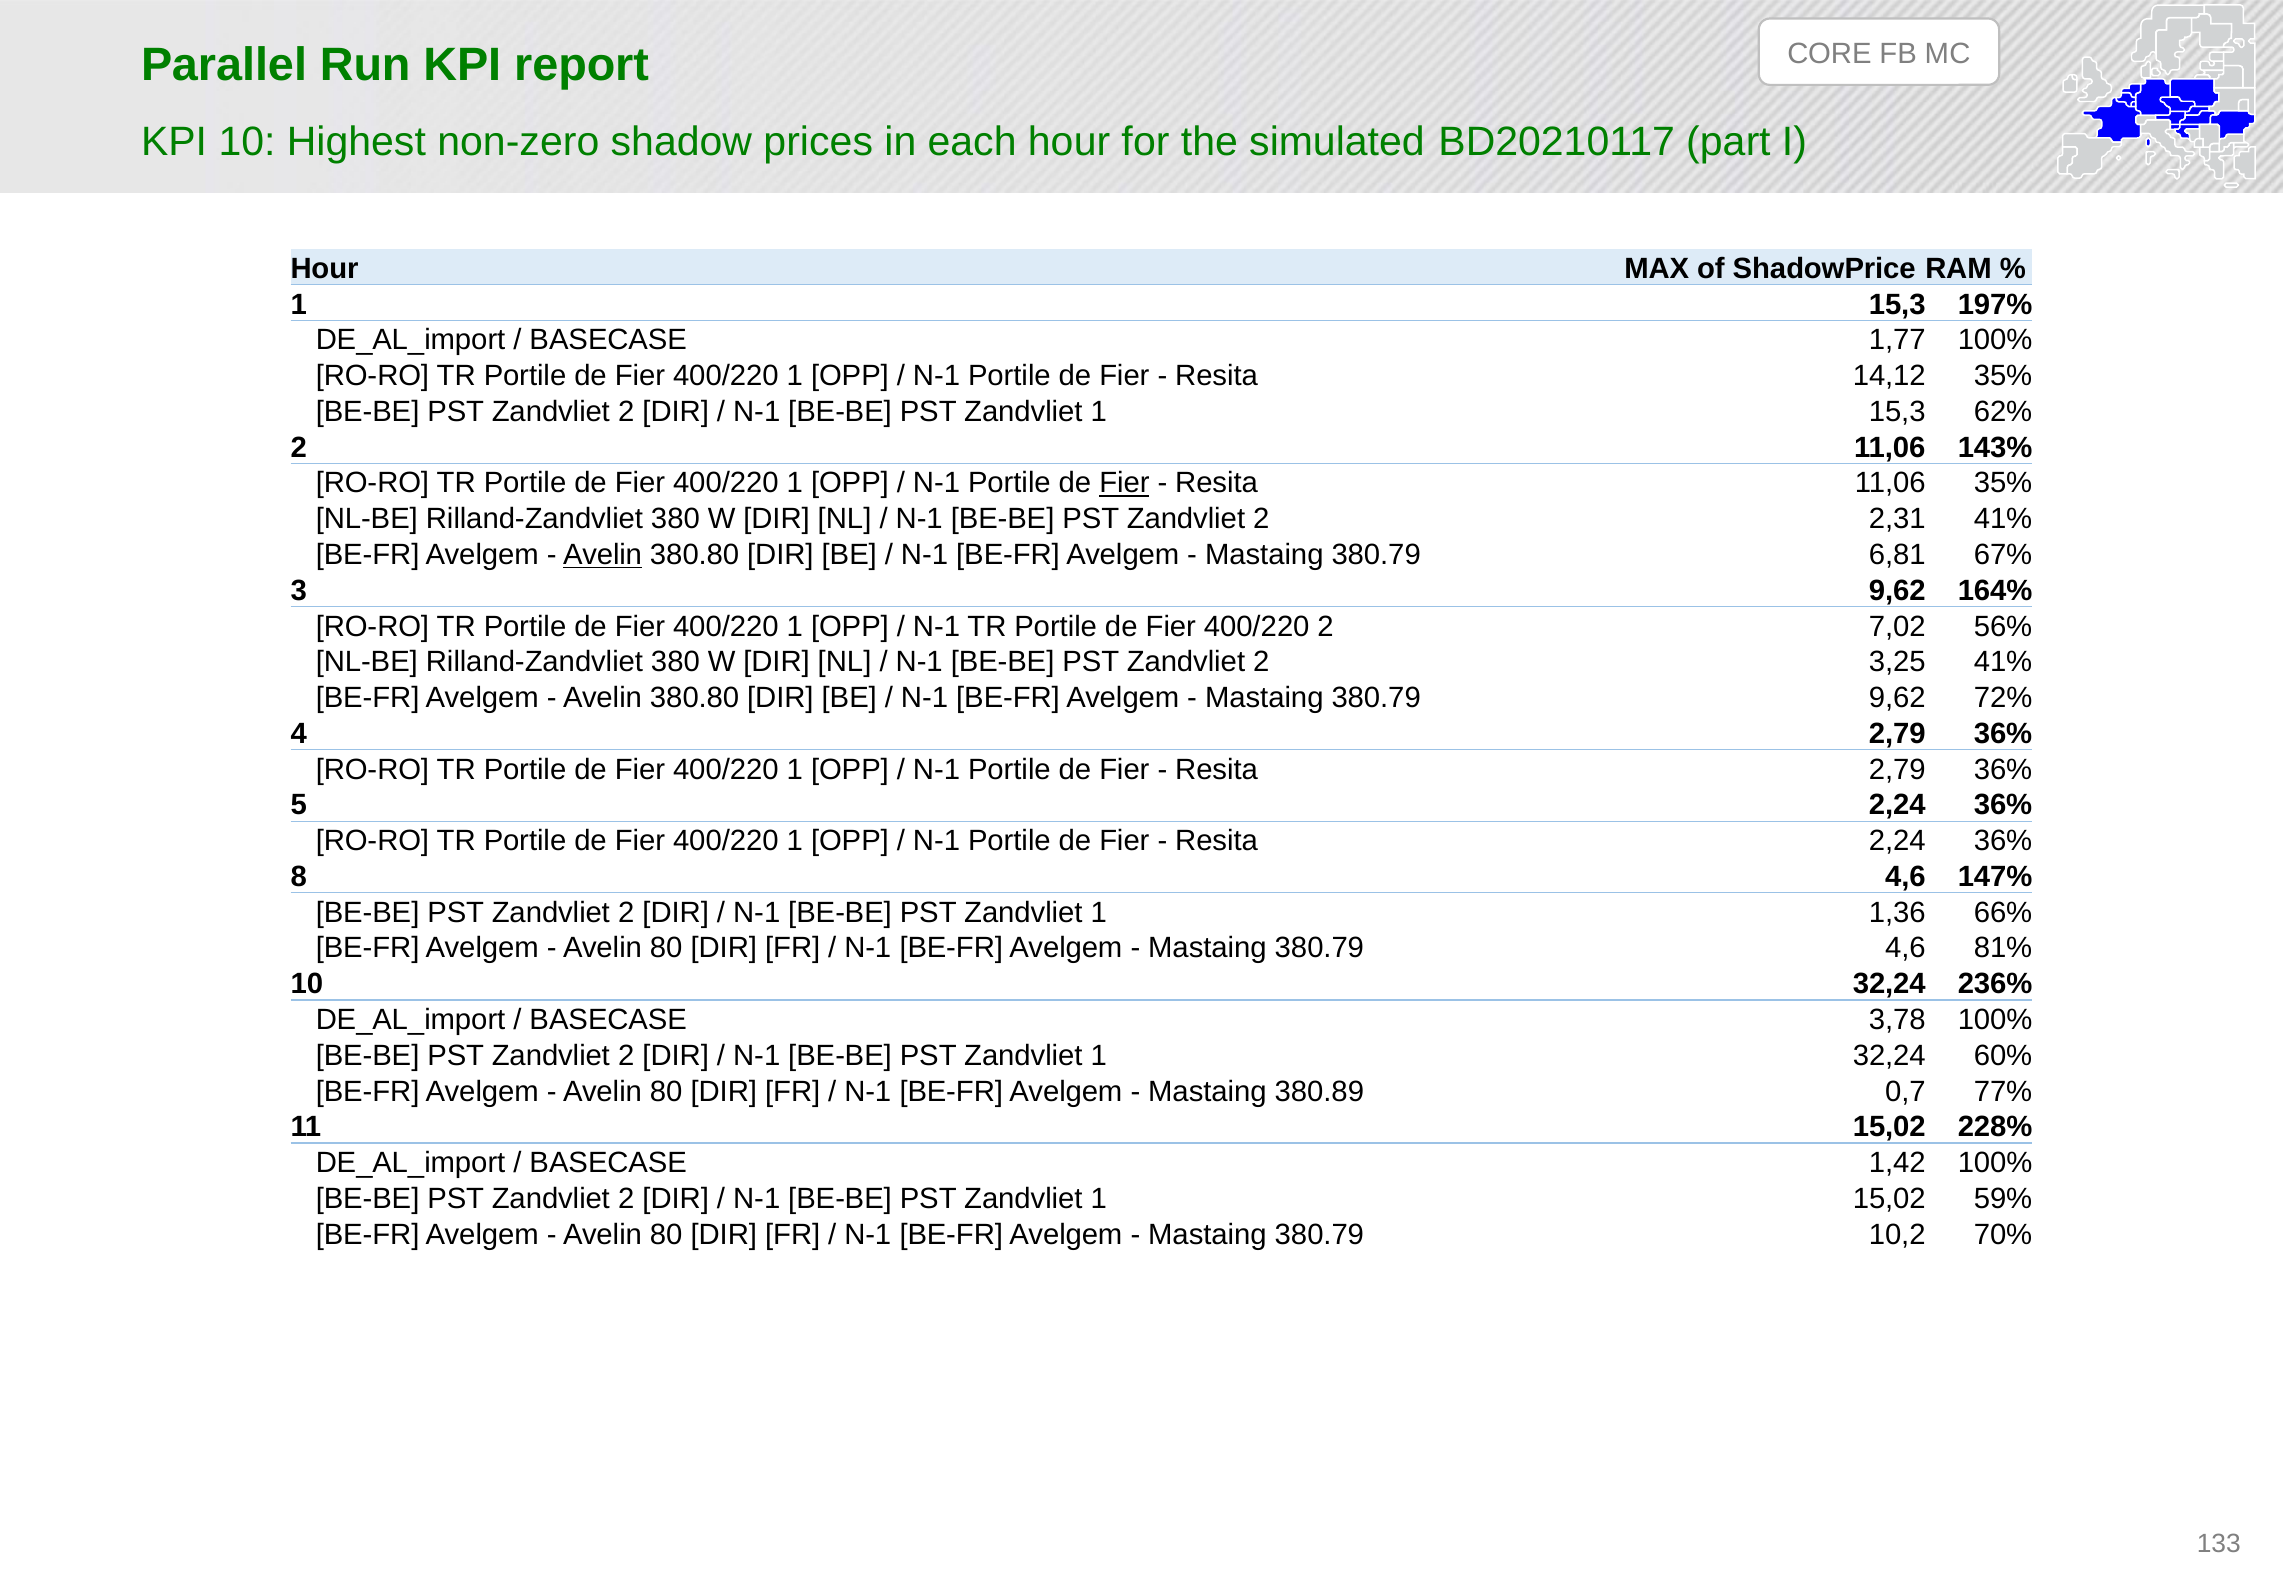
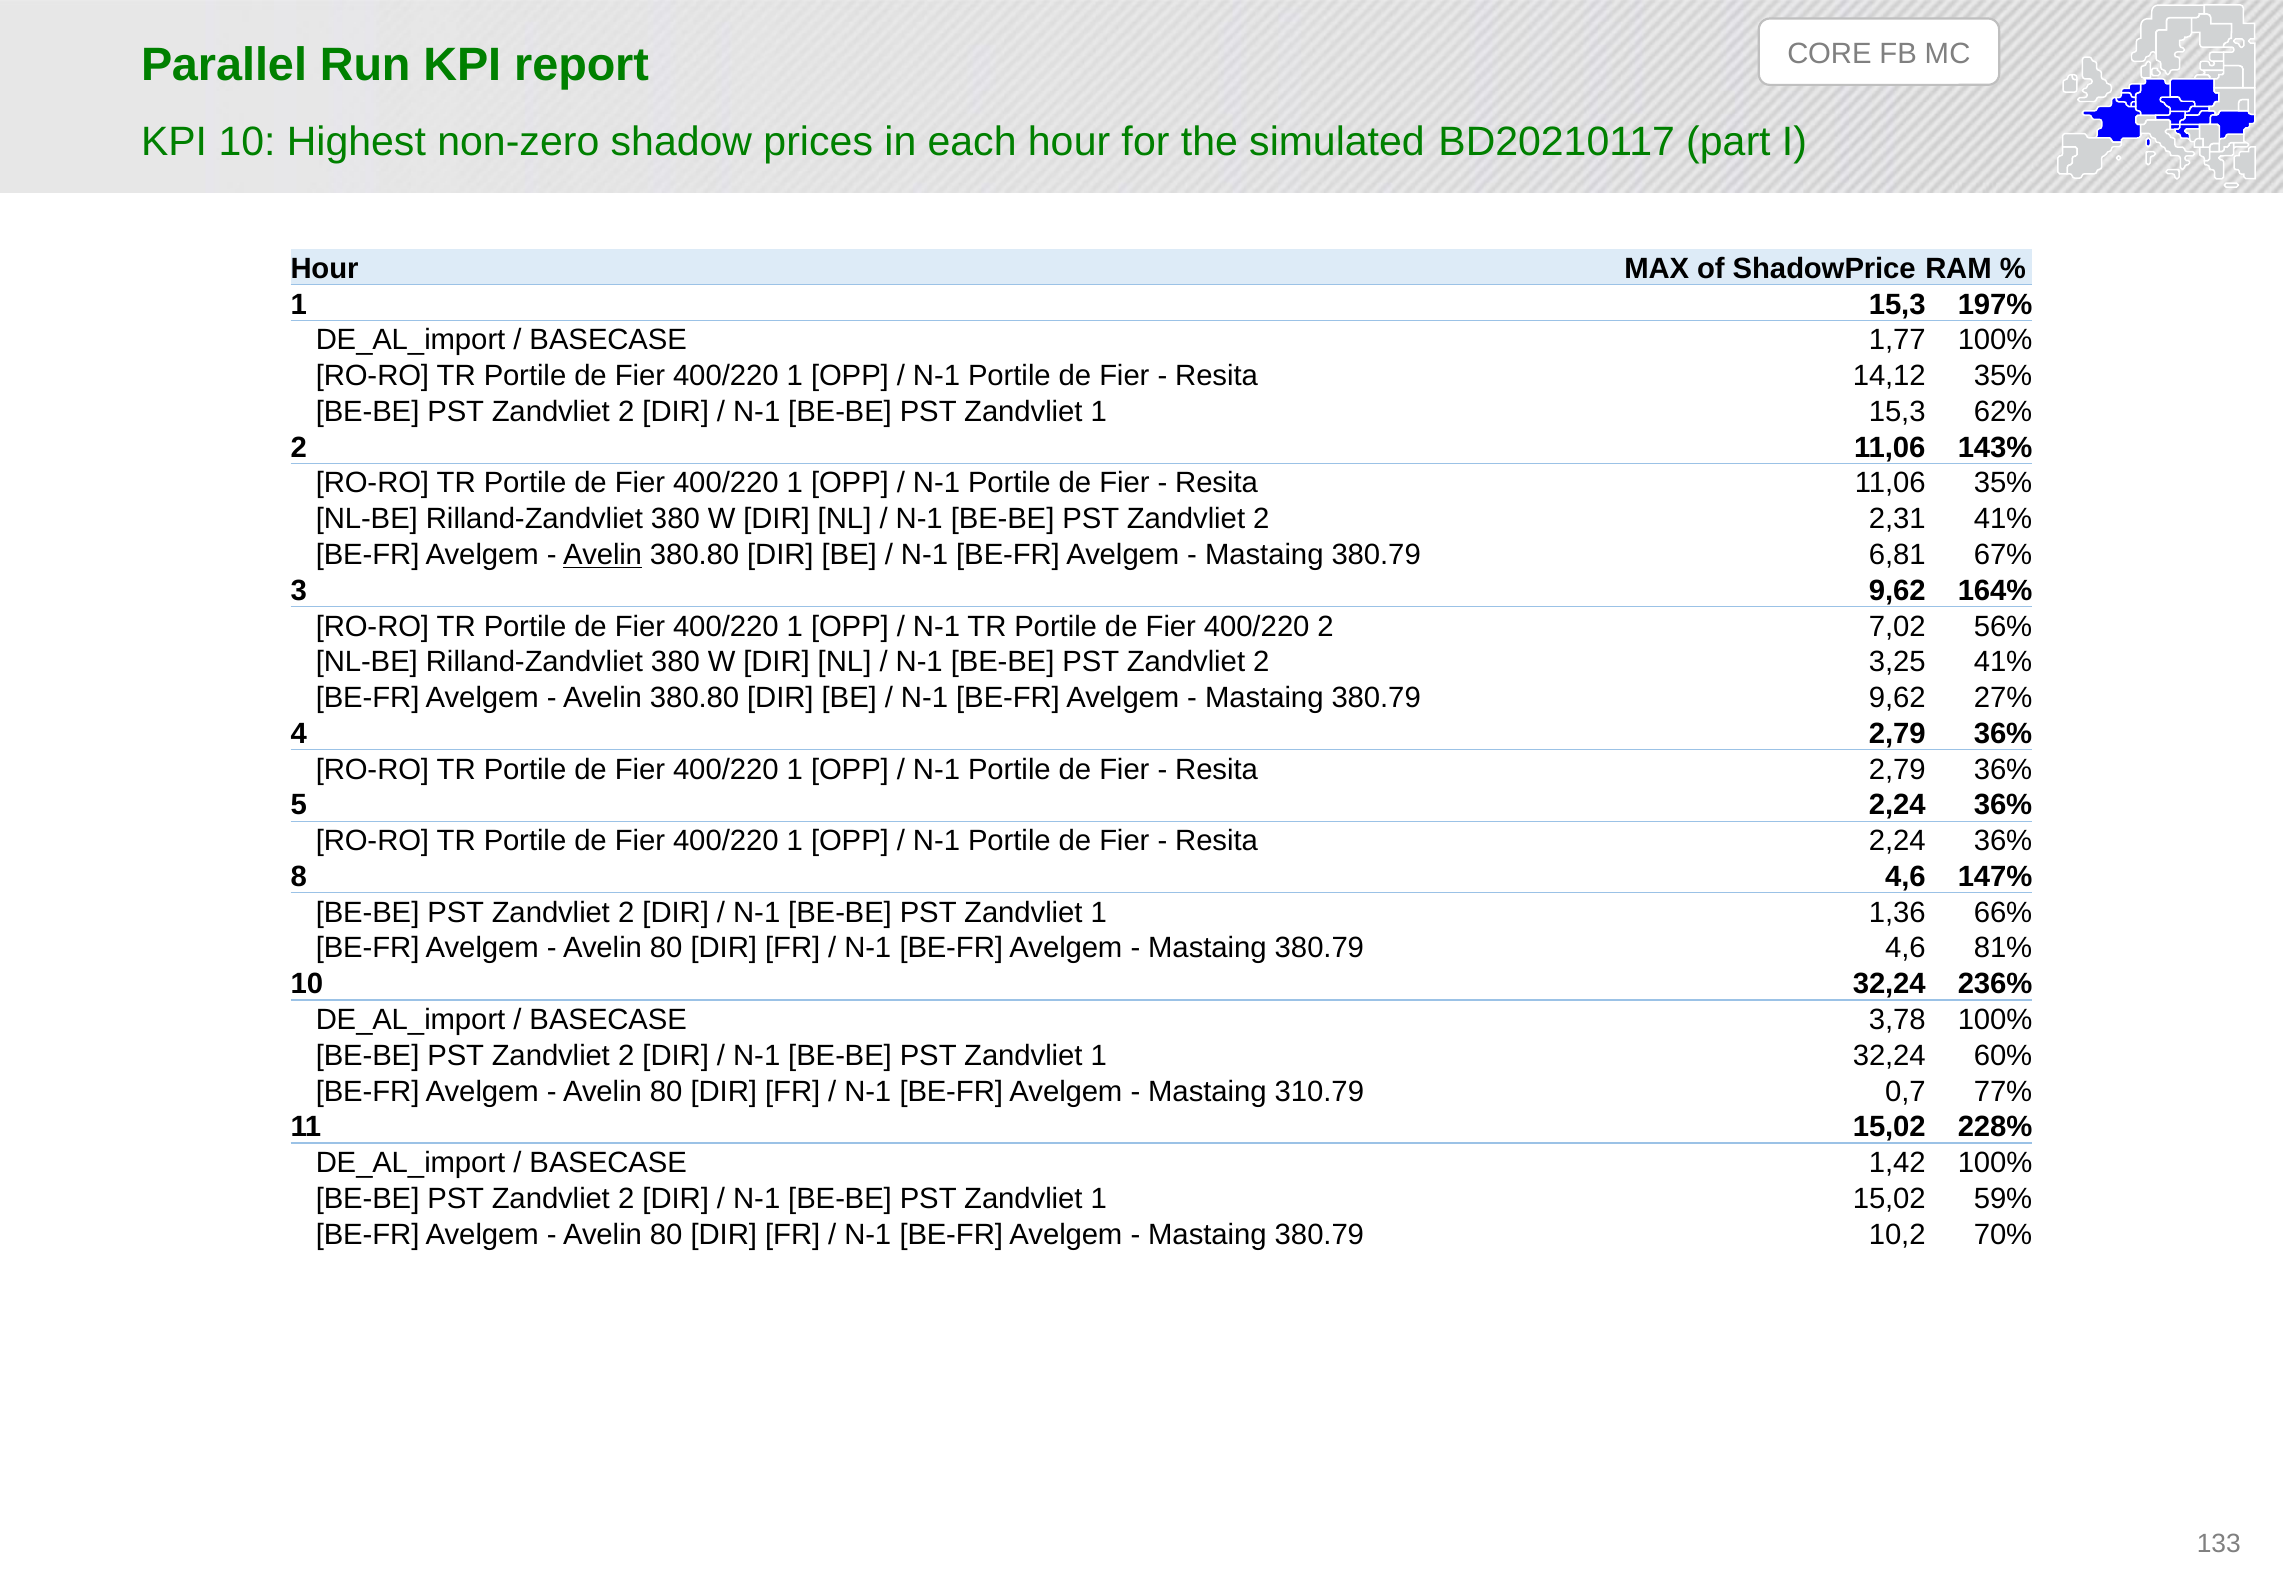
Fier at (1124, 483) underline: present -> none
72%: 72% -> 27%
380.89: 380.89 -> 310.79
